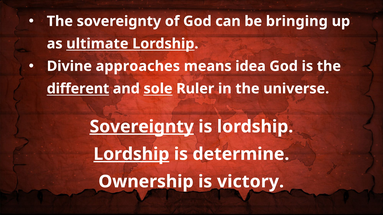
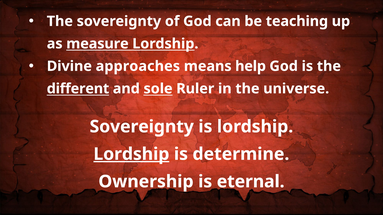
bringing: bringing -> teaching
ultimate: ultimate -> measure
idea: idea -> help
Sovereignty at (142, 127) underline: present -> none
victory: victory -> eternal
